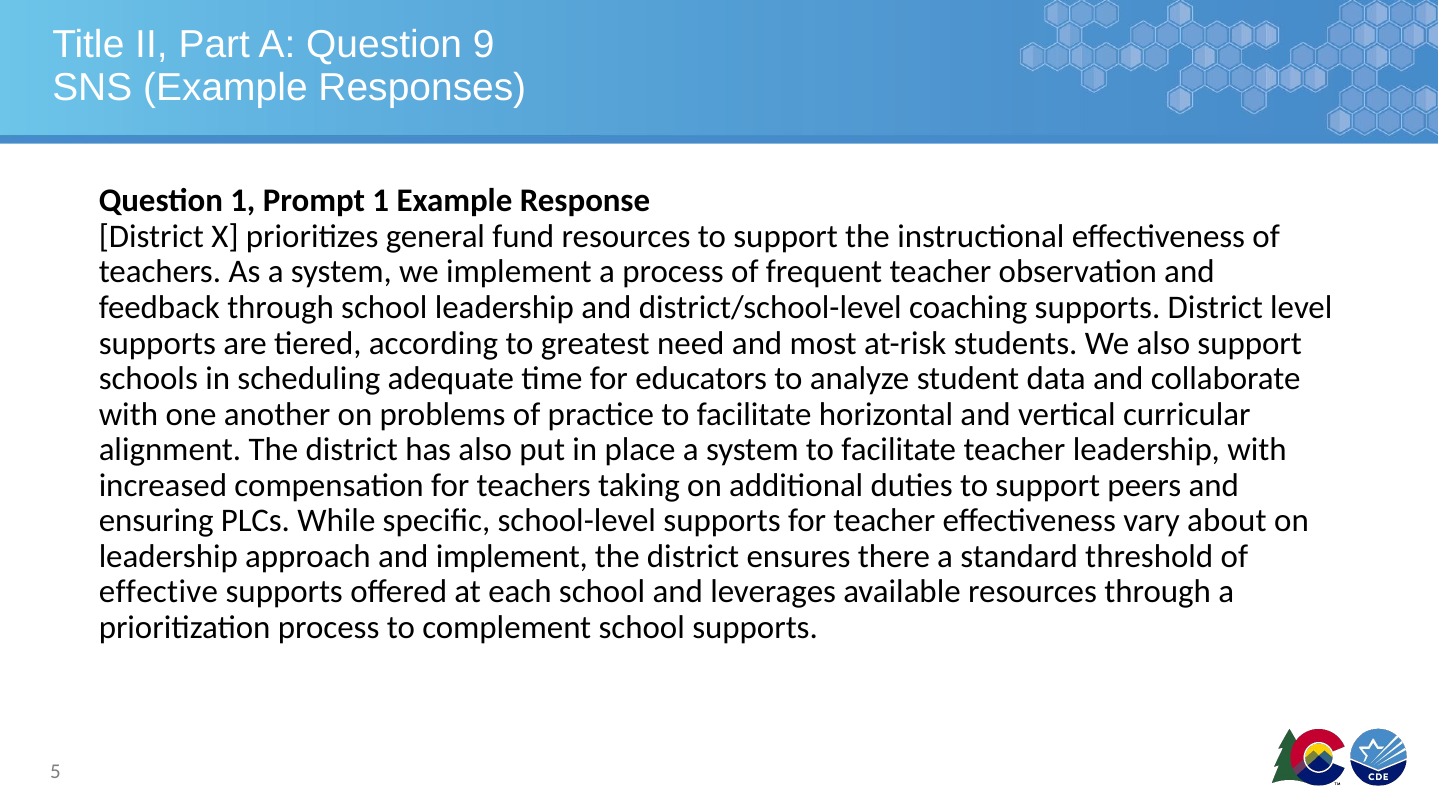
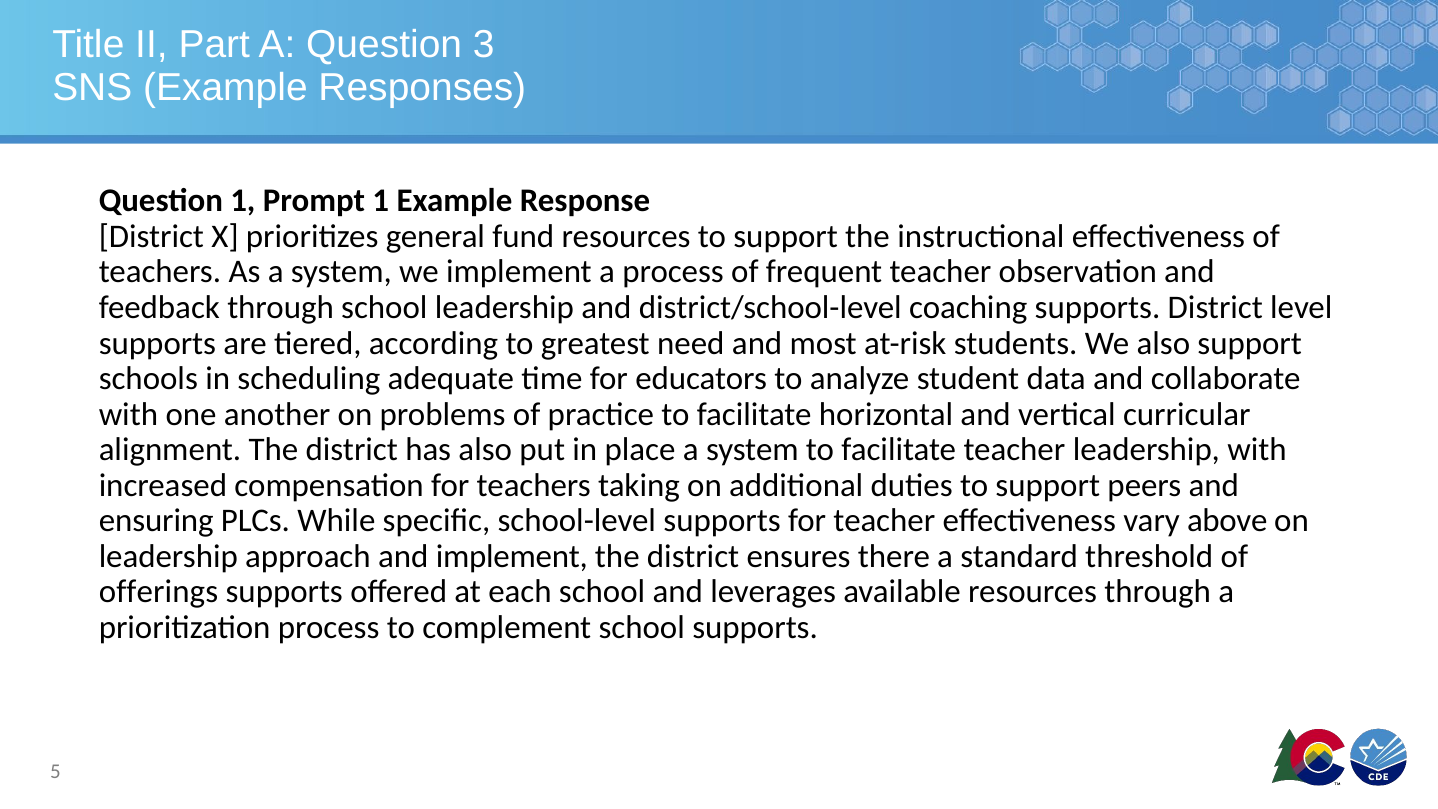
9: 9 -> 3
about: about -> above
effective: effective -> offerings
